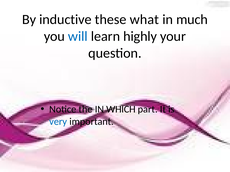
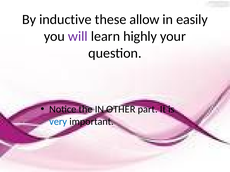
what: what -> allow
much: much -> easily
will colour: blue -> purple
WHICH: WHICH -> OTHER
